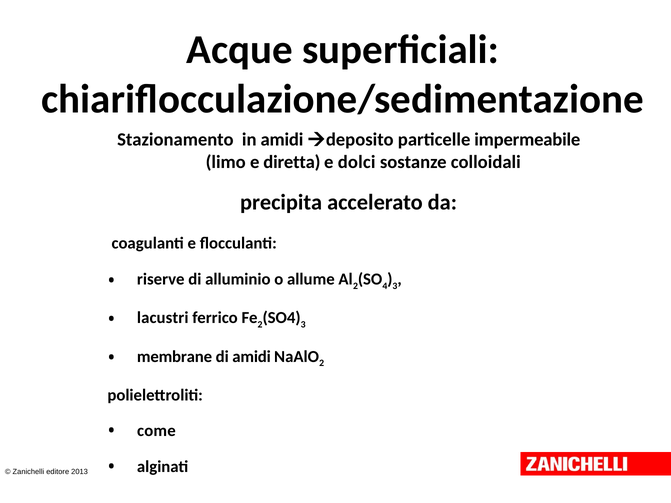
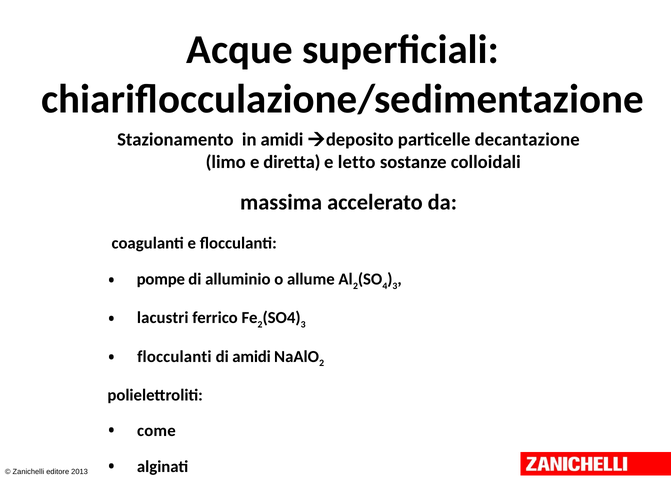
impermeabile: impermeabile -> decantazione
dolci: dolci -> letto
precipita: precipita -> massima
riserve: riserve -> pompe
membrane at (175, 357): membrane -> flocculanti
